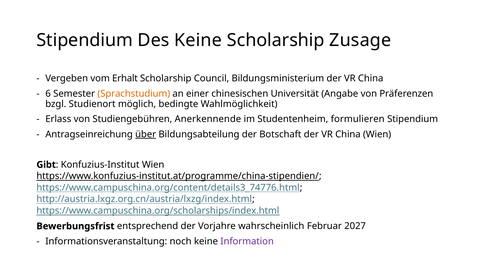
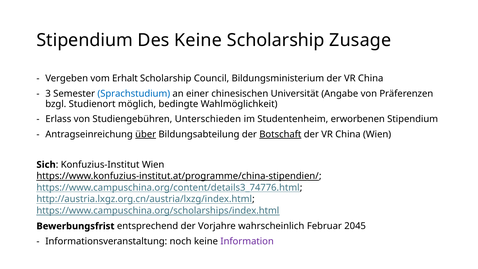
6: 6 -> 3
Sprachstudium colour: orange -> blue
Anerkennende: Anerkennende -> Unterschieden
formulieren: formulieren -> erworbenen
Botschaft underline: none -> present
Gibt: Gibt -> Sich
2027: 2027 -> 2045
